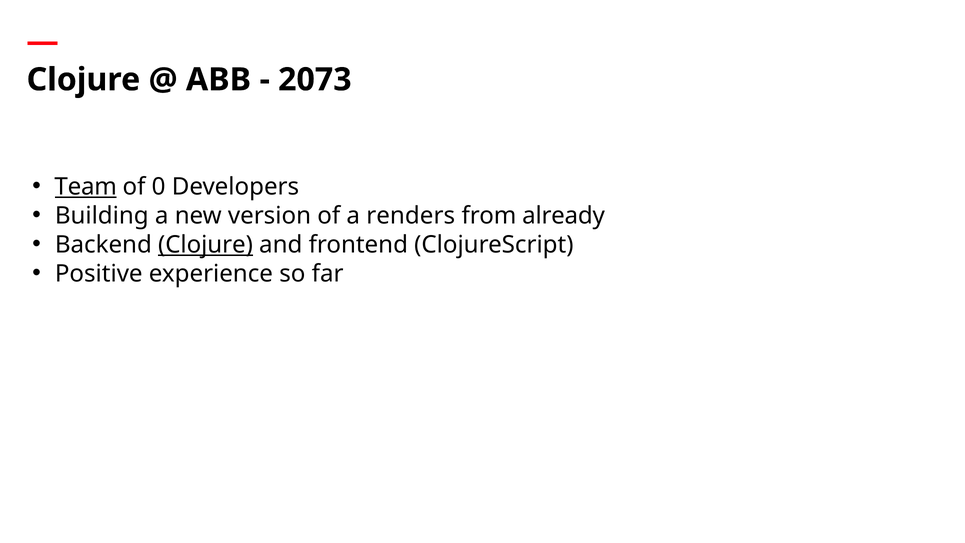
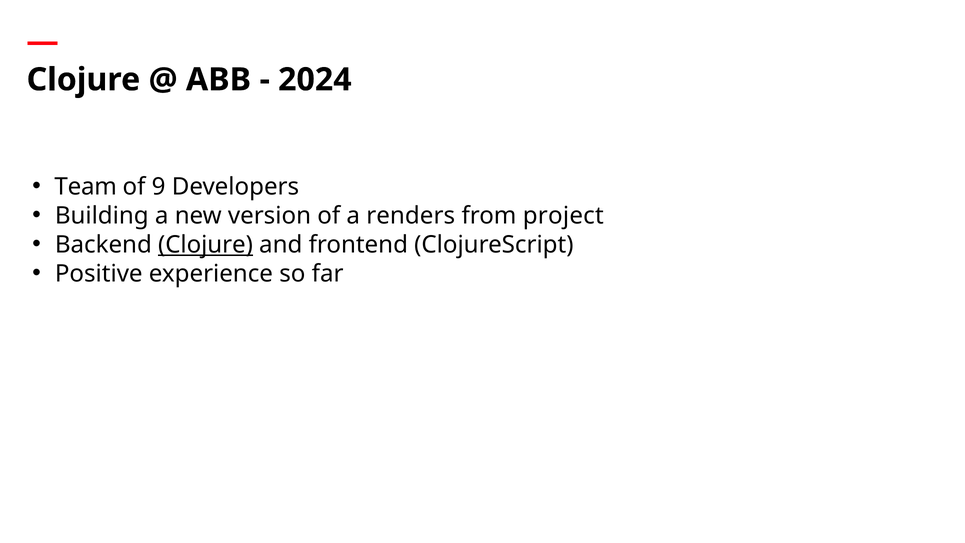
2073: 2073 -> 2024
Team underline: present -> none
0: 0 -> 9
already: already -> project
